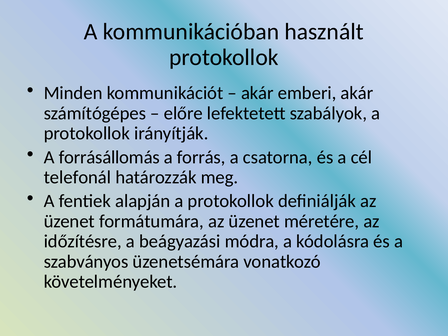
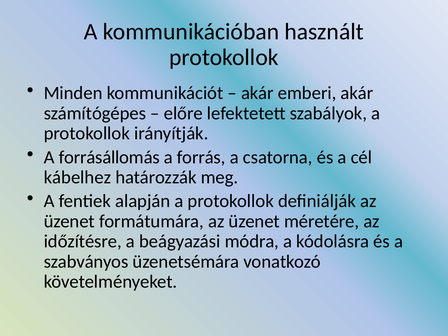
telefonál: telefonál -> kábelhez
